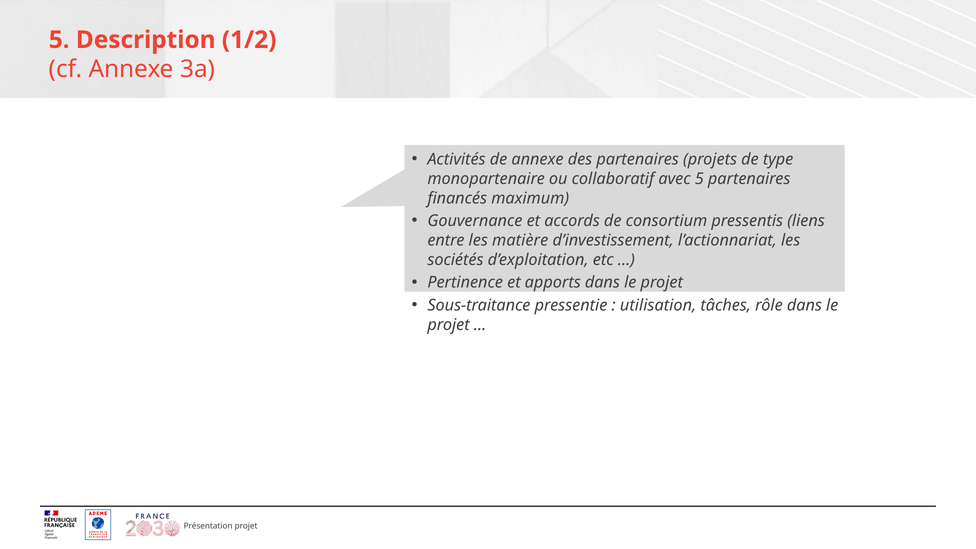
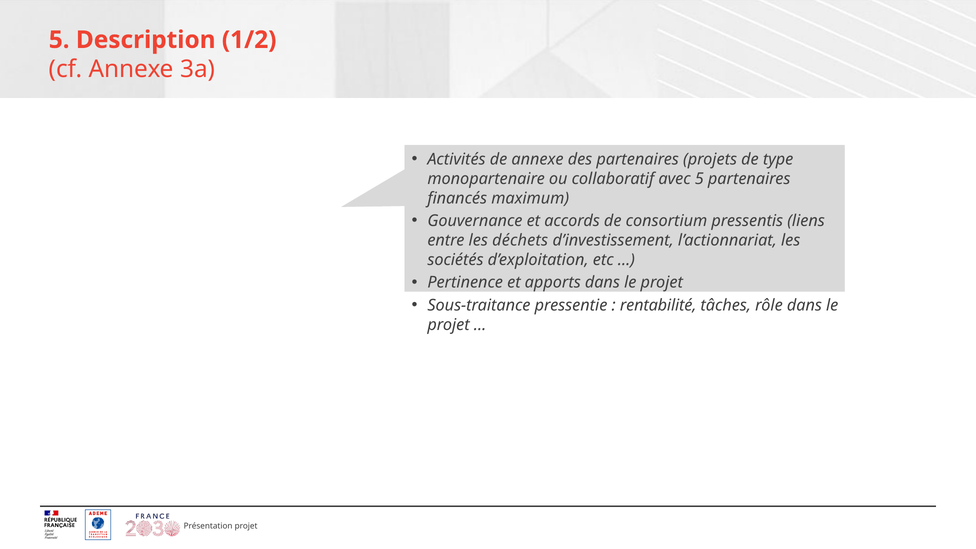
matière: matière -> déchets
utilisation: utilisation -> rentabilité
